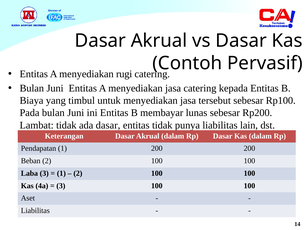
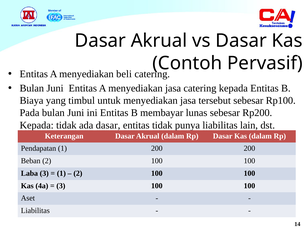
rugi: rugi -> beli
Lambat at (37, 125): Lambat -> Kepada
